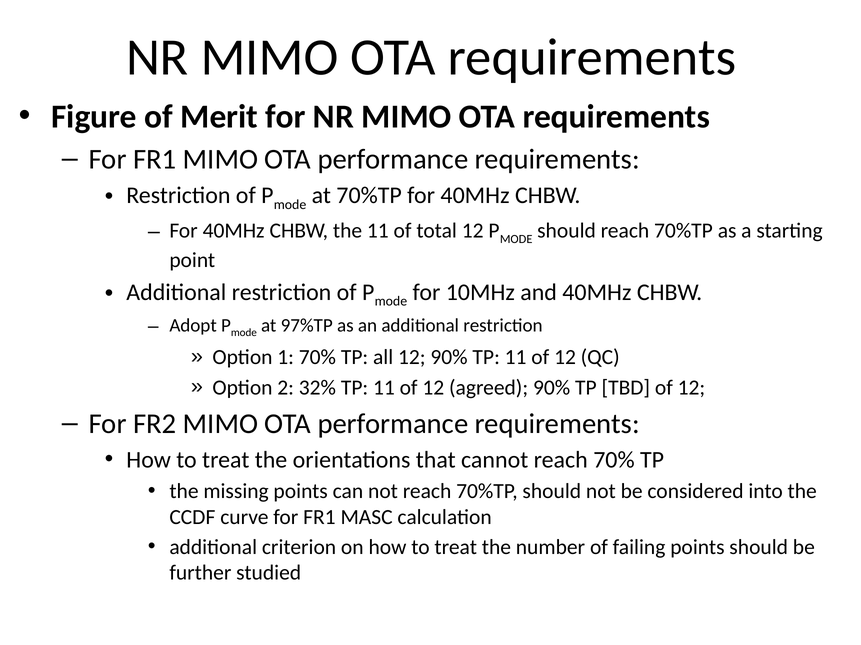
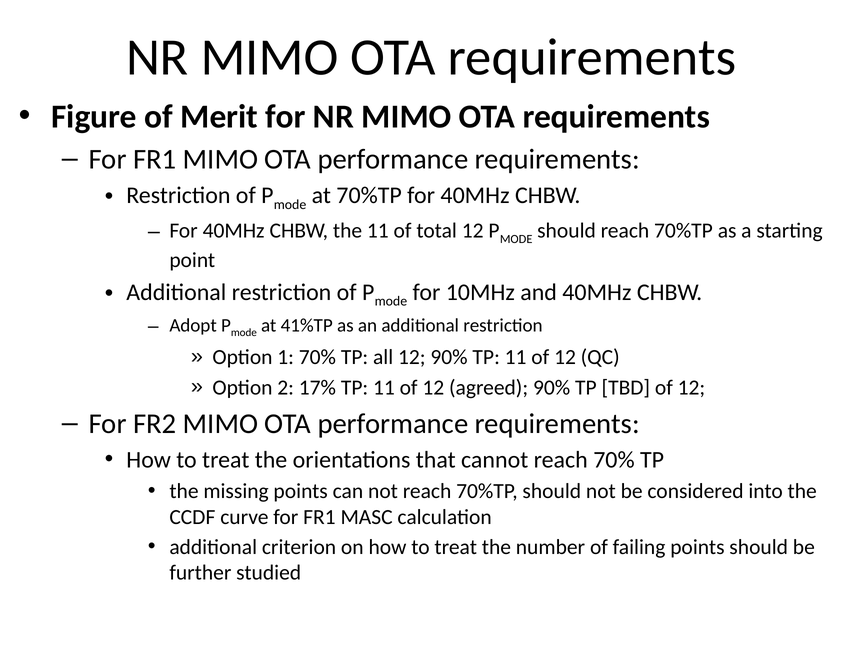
97%TP: 97%TP -> 41%TP
32%: 32% -> 17%
